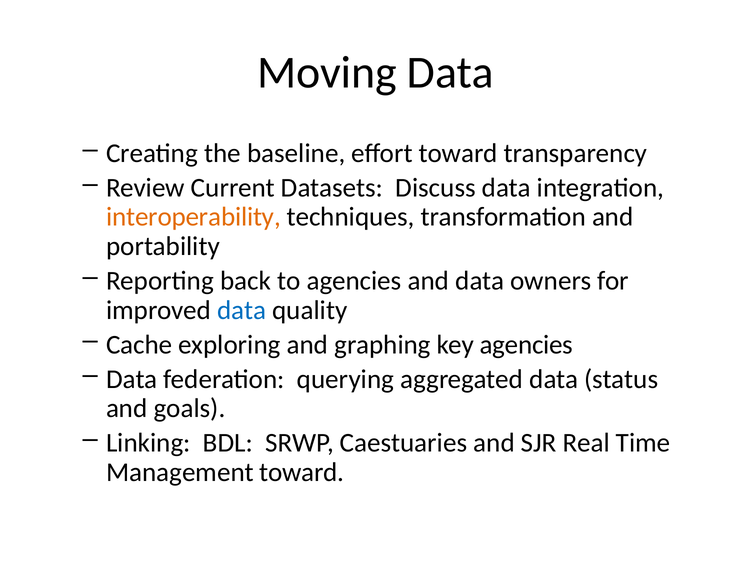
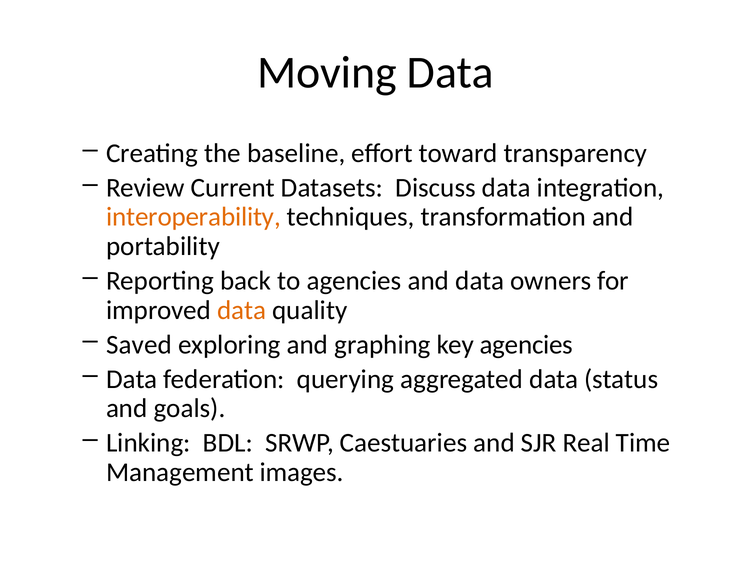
data at (242, 310) colour: blue -> orange
Cache: Cache -> Saved
Management toward: toward -> images
